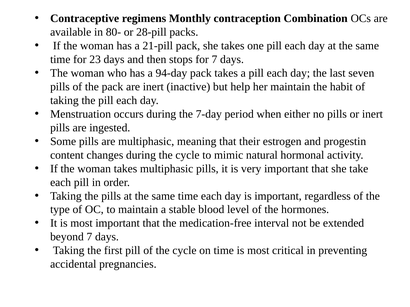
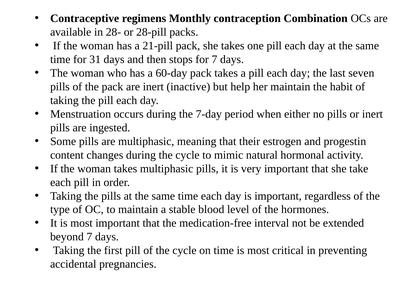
80-: 80- -> 28-
23: 23 -> 31
94-day: 94-day -> 60-day
